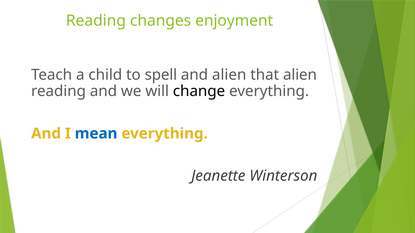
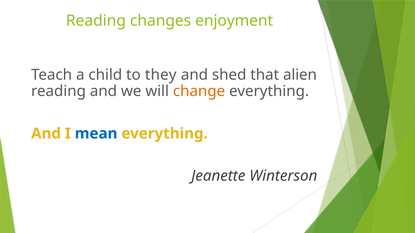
spell: spell -> they
and alien: alien -> shed
change colour: black -> orange
